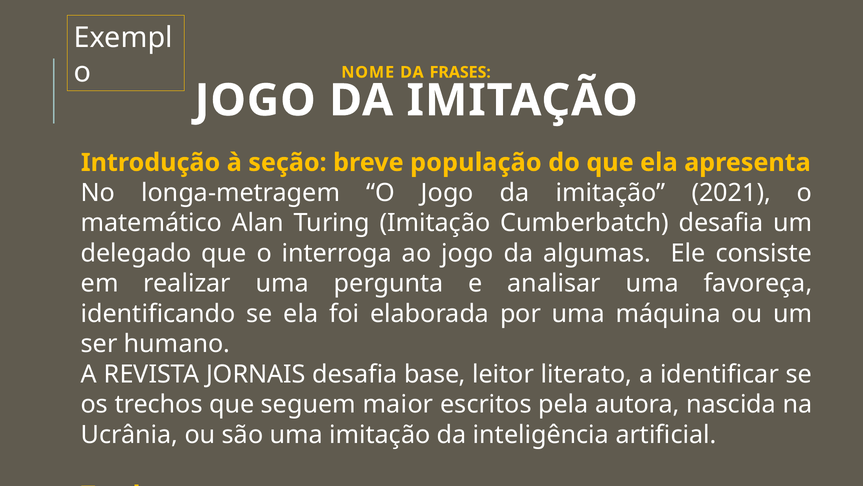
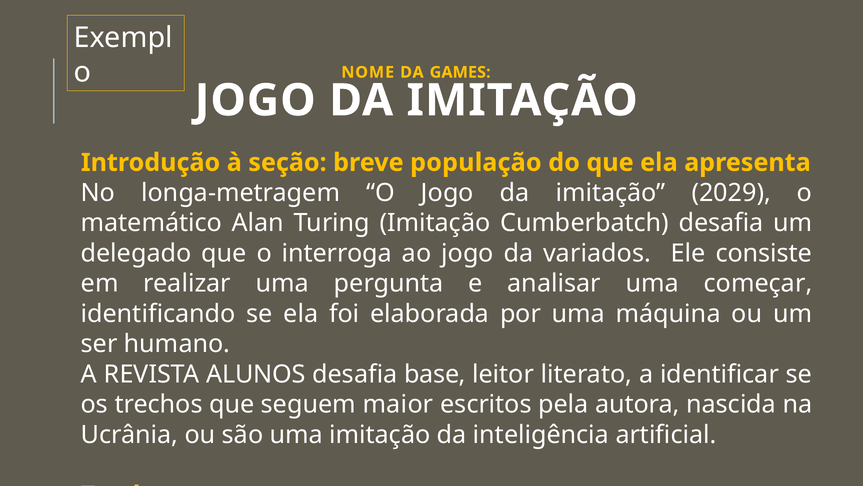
FRASES: FRASES -> GAMES
2021: 2021 -> 2029
algumas: algumas -> variados
favoreça: favoreça -> começar
JORNAIS: JORNAIS -> ALUNOS
